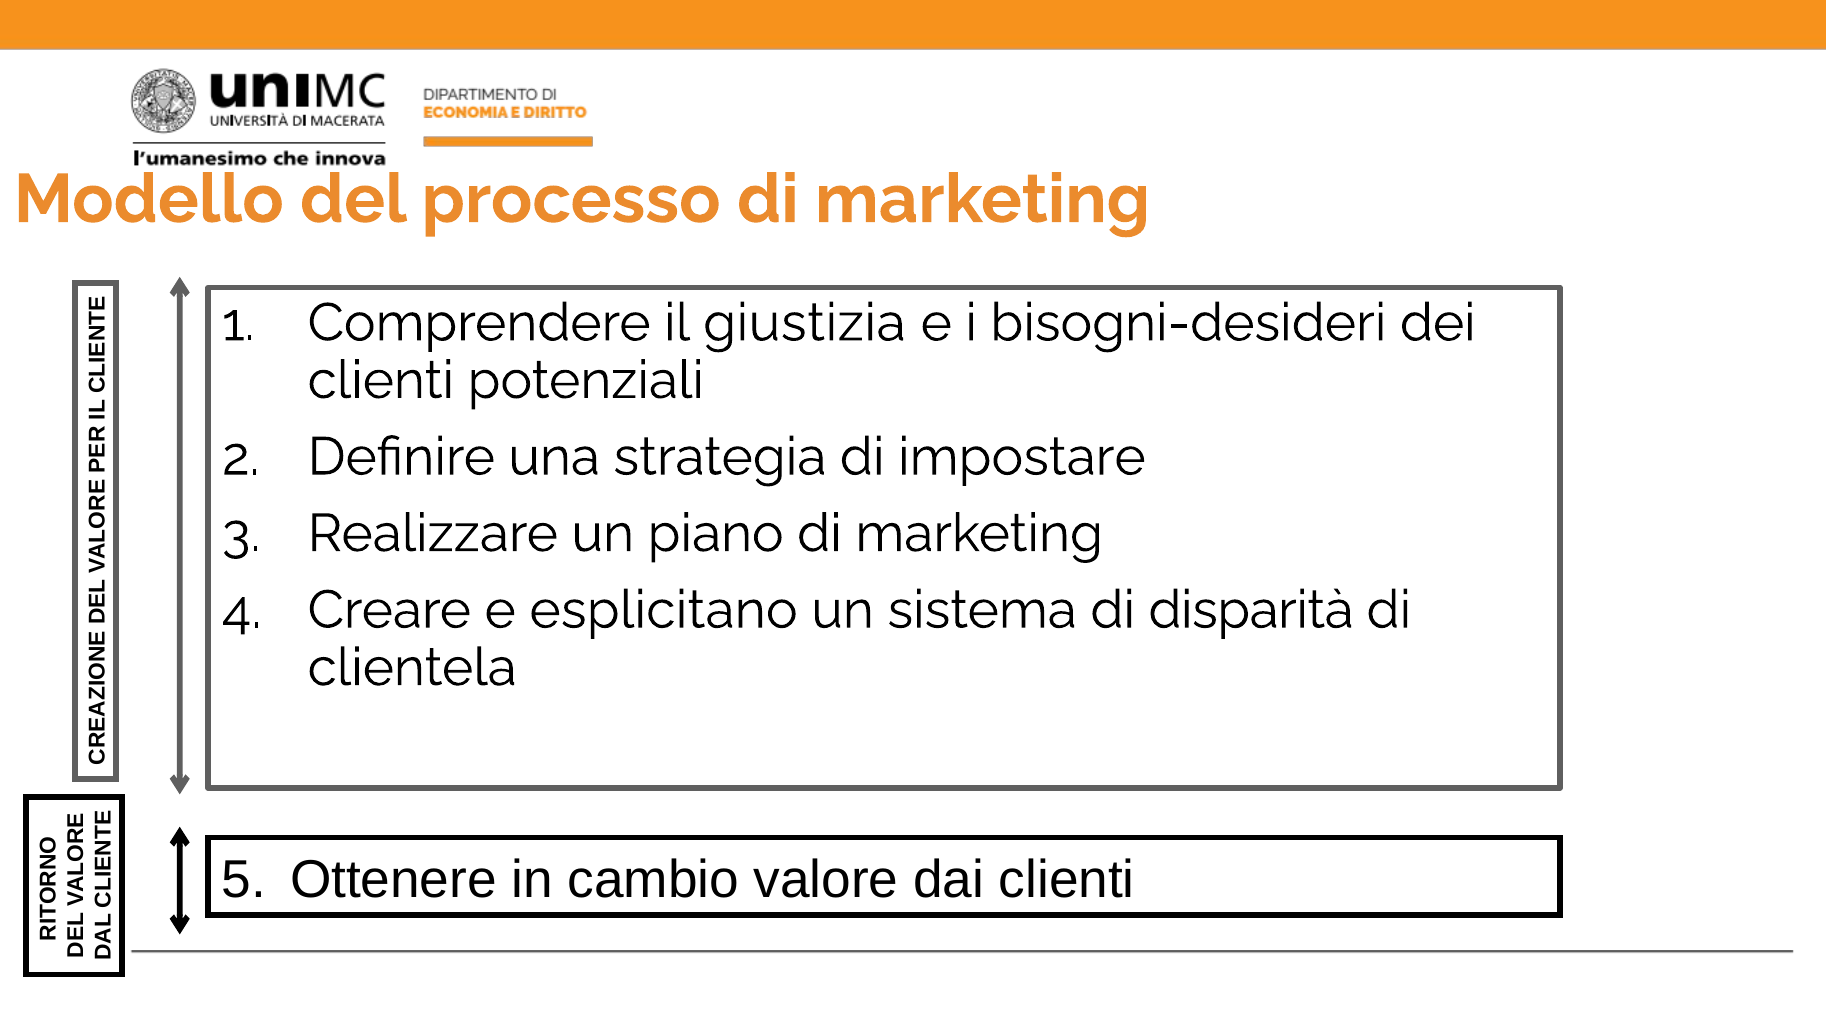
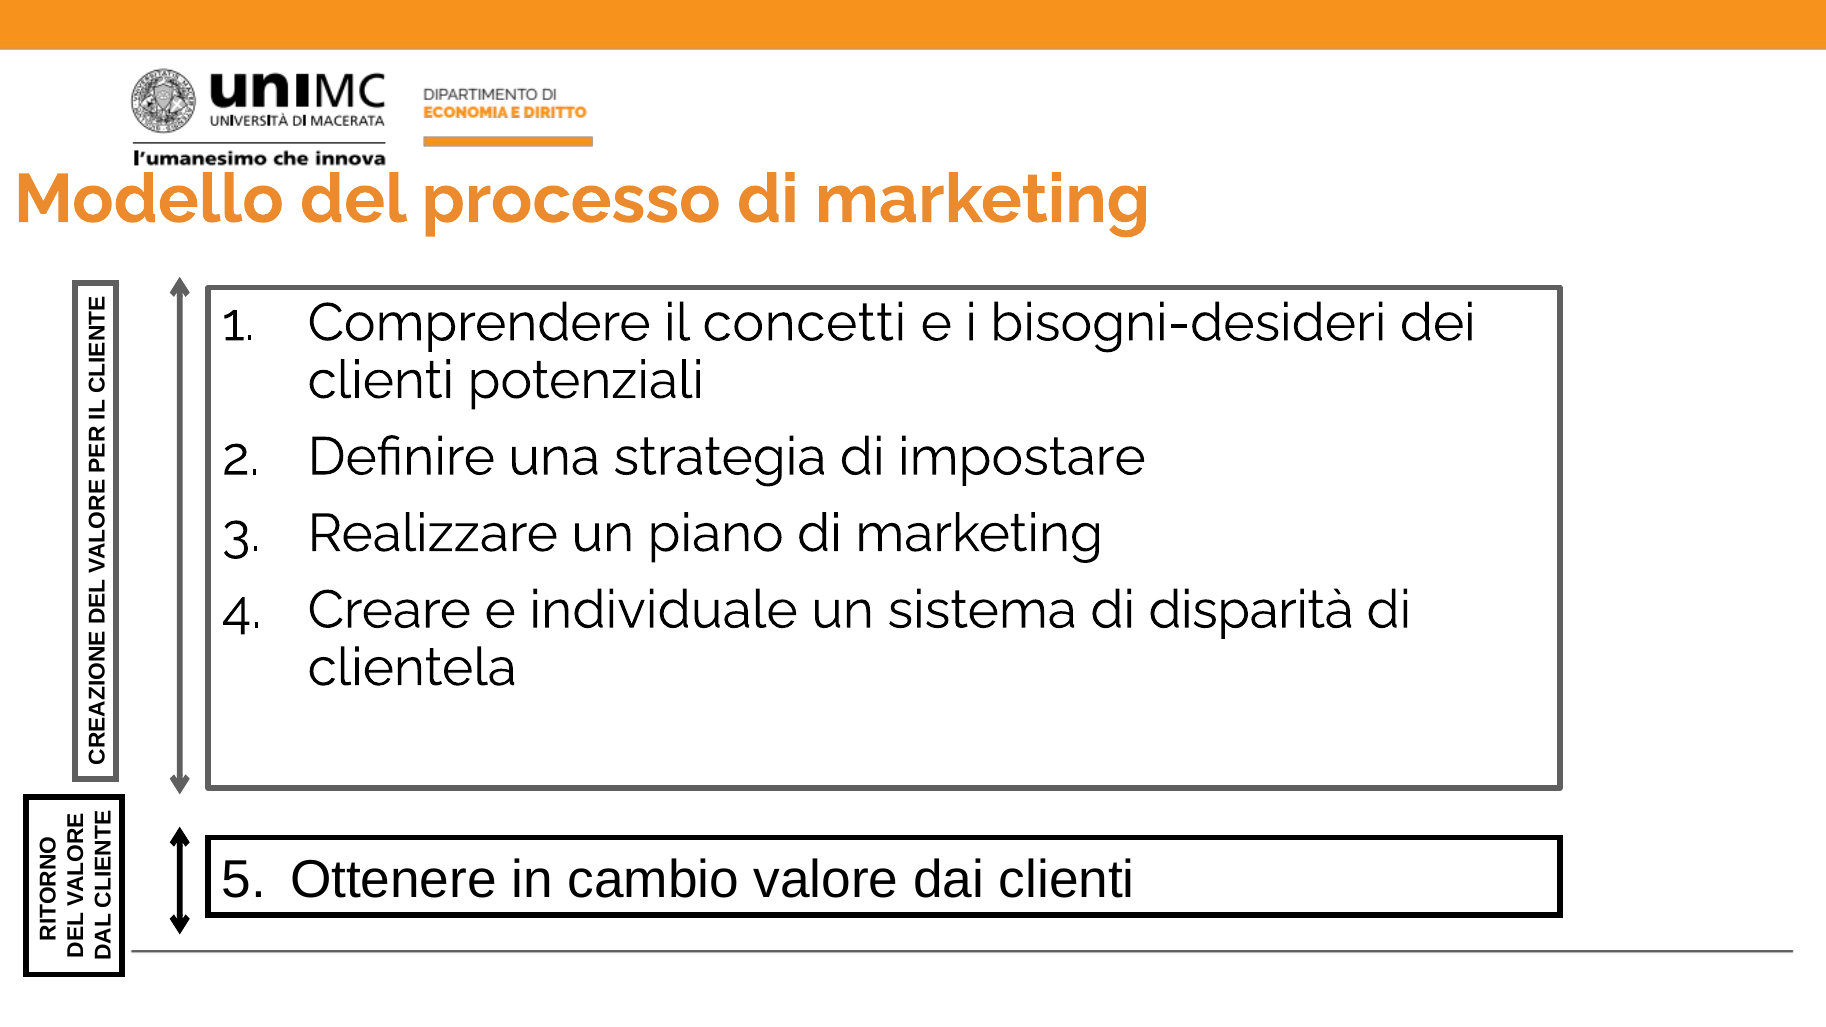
giustizia: giustizia -> concetti
esplicitano: esplicitano -> individuale
